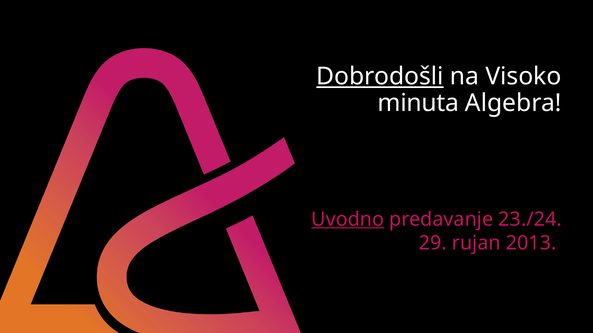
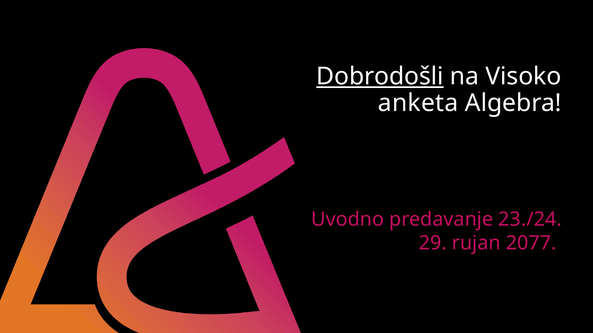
minuta: minuta -> anketa
Uvodno underline: present -> none
2013: 2013 -> 2077
